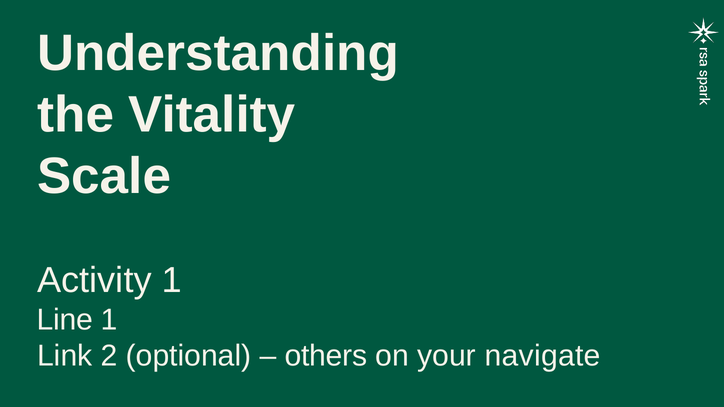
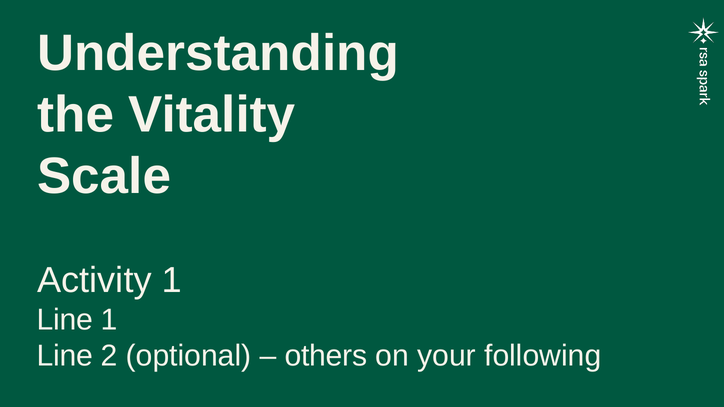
Link at (65, 356): Link -> Line
navigate: navigate -> following
